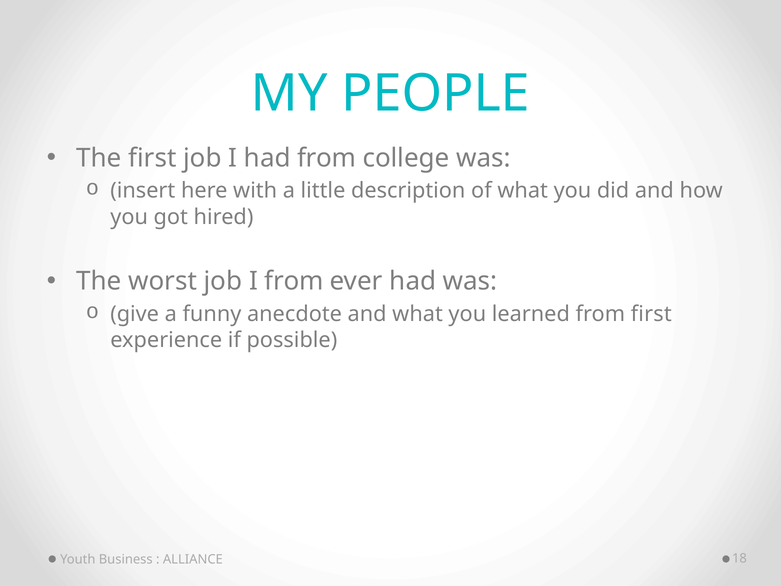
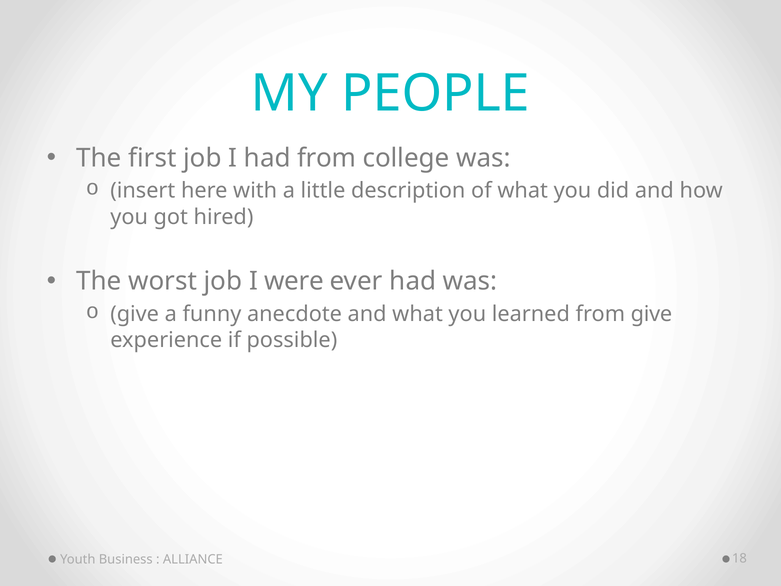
I from: from -> were
from first: first -> give
